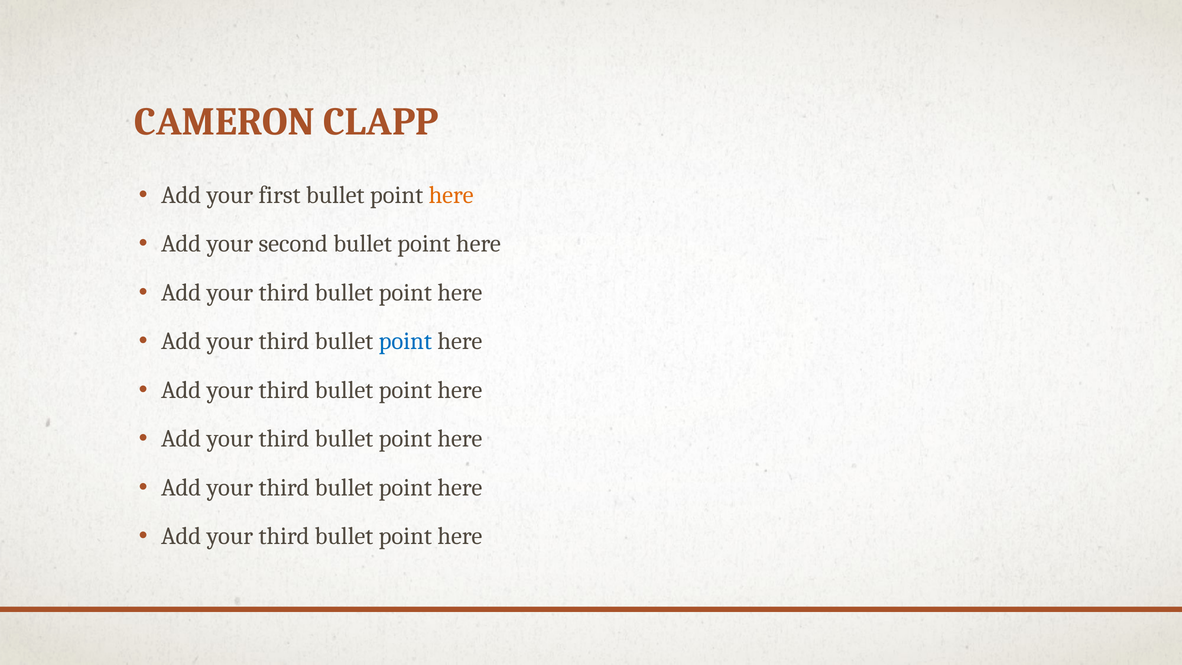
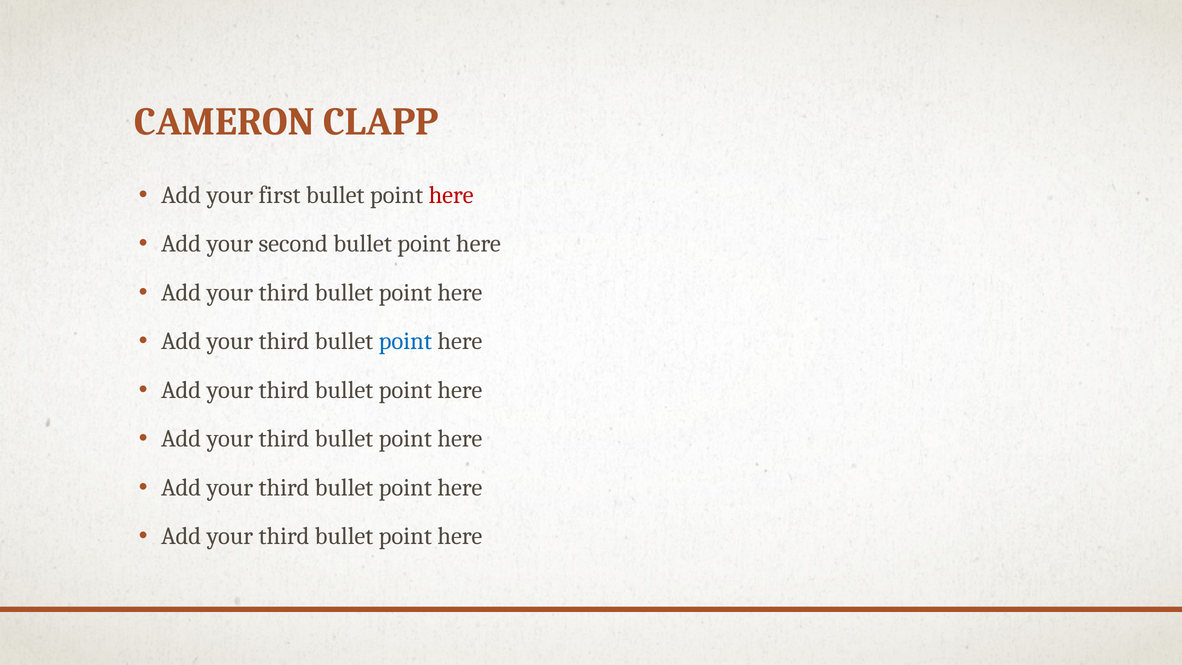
here at (451, 195) colour: orange -> red
